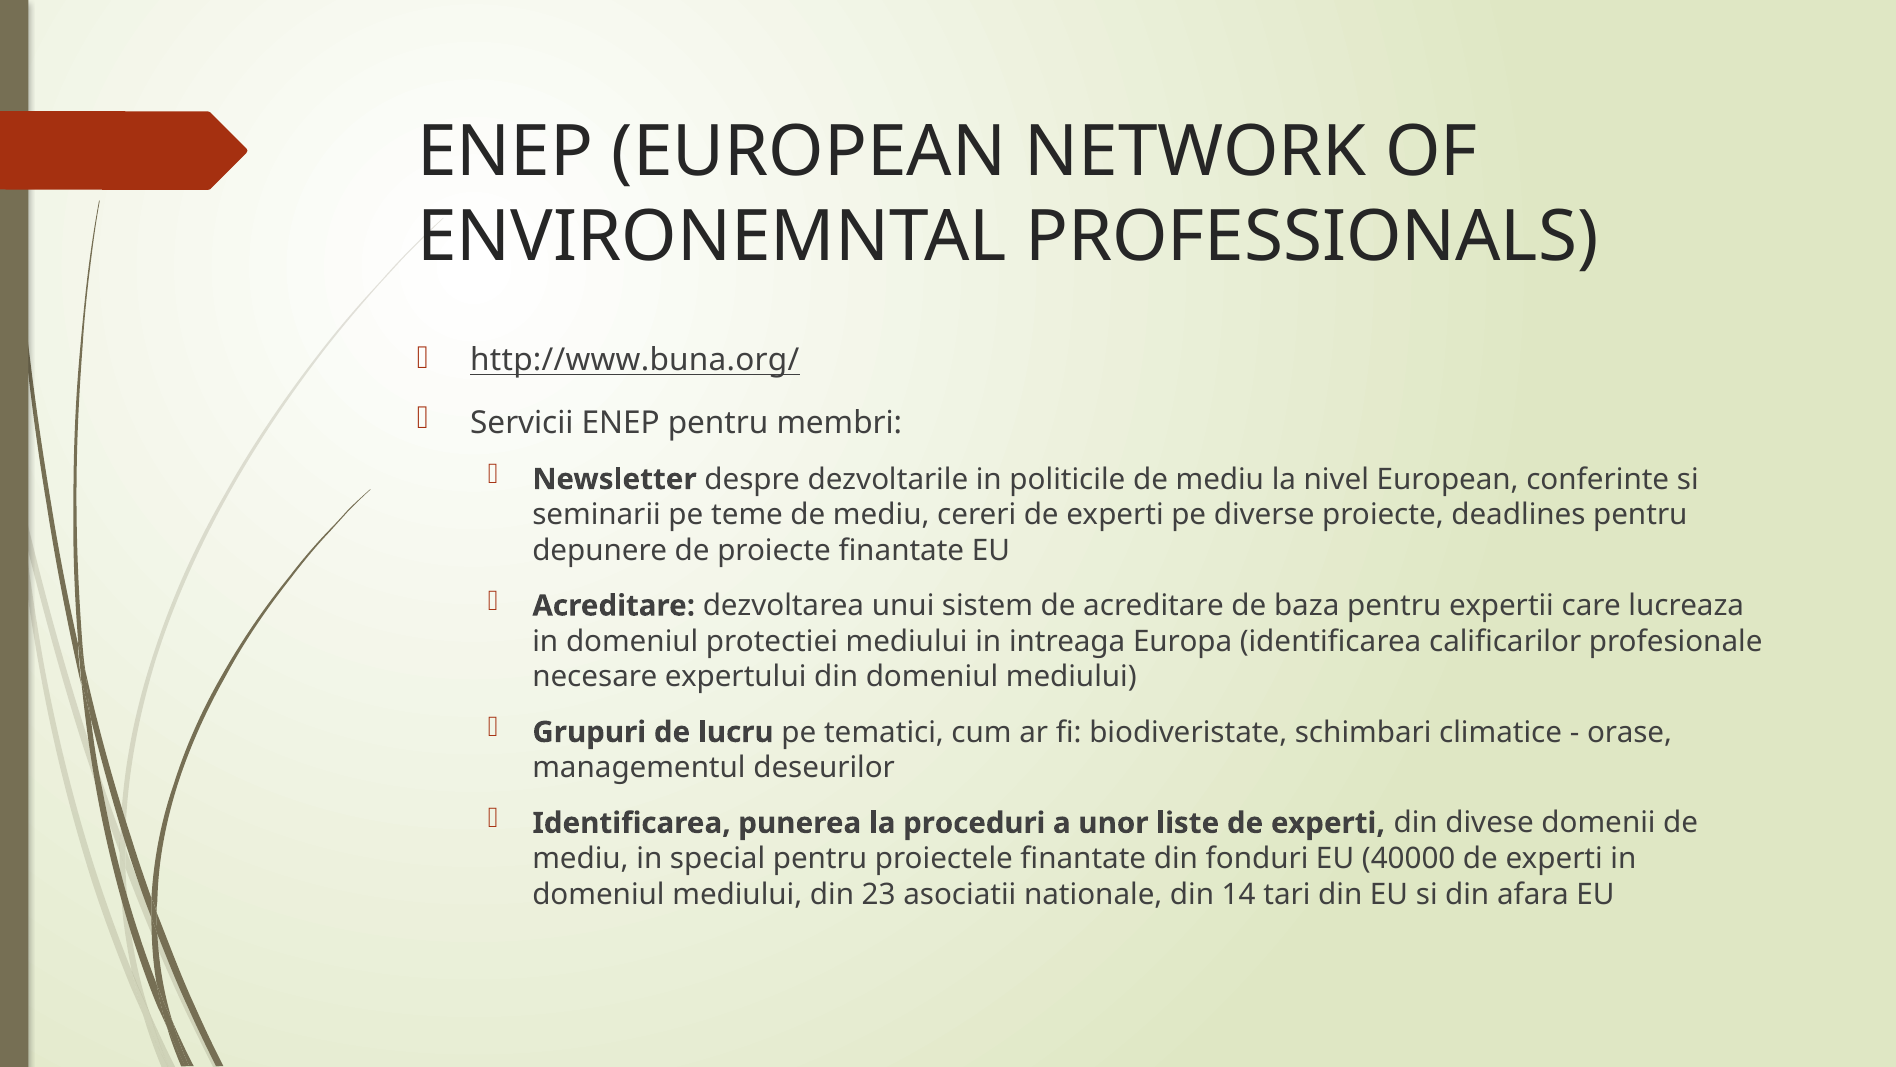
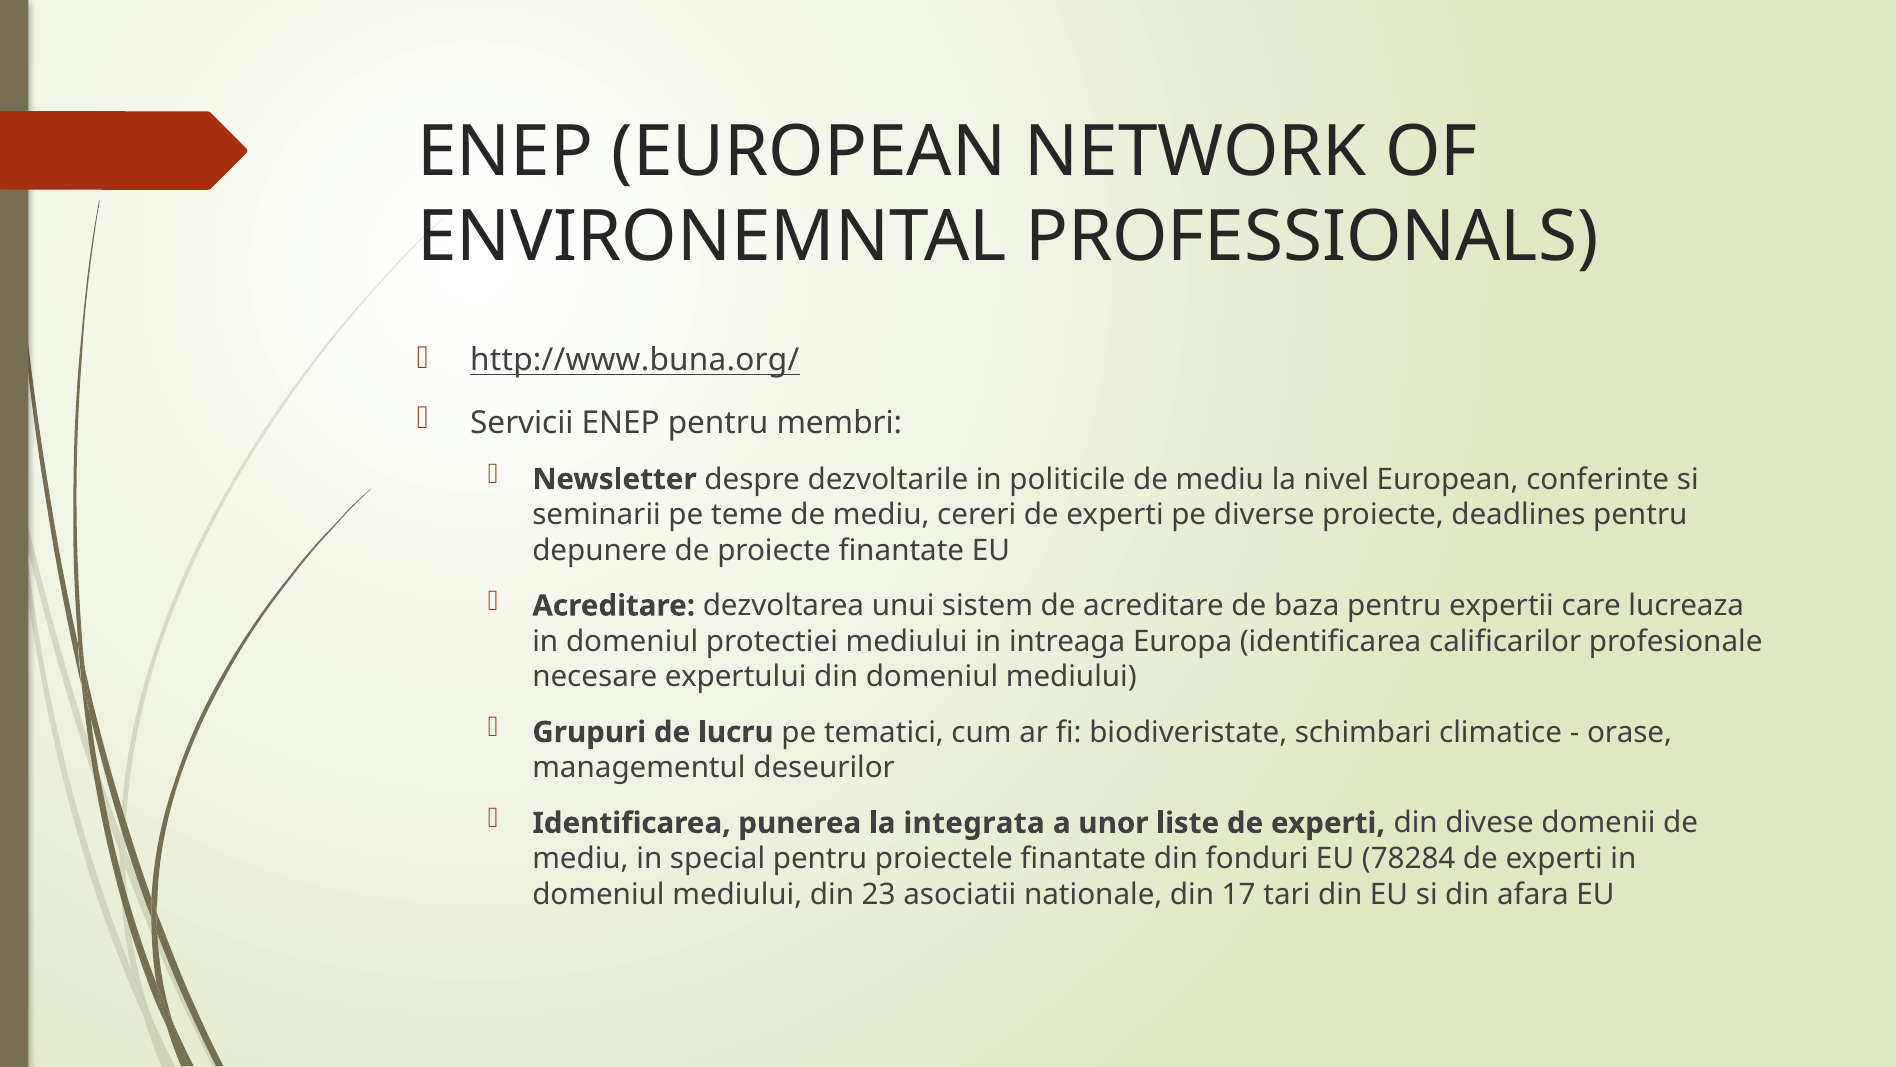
proceduri: proceduri -> integrata
40000: 40000 -> 78284
14: 14 -> 17
